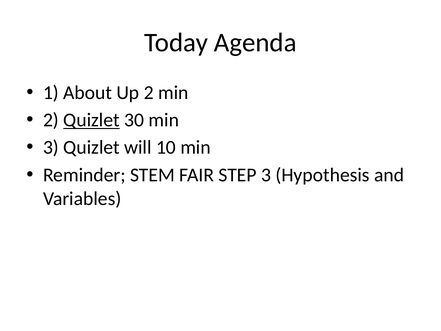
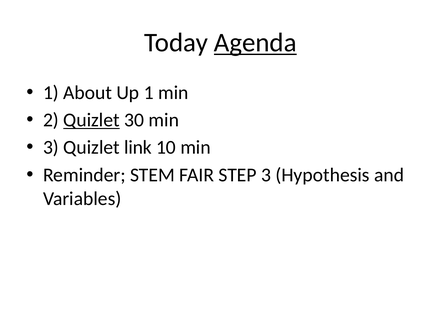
Agenda underline: none -> present
Up 2: 2 -> 1
will: will -> link
